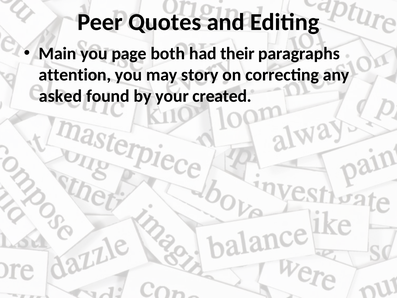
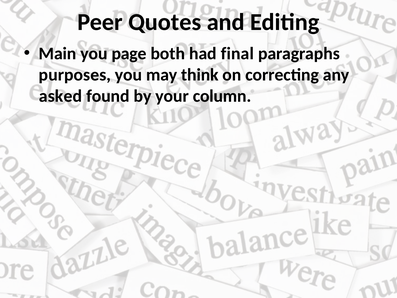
their: their -> final
attention: attention -> purposes
story: story -> think
created: created -> column
